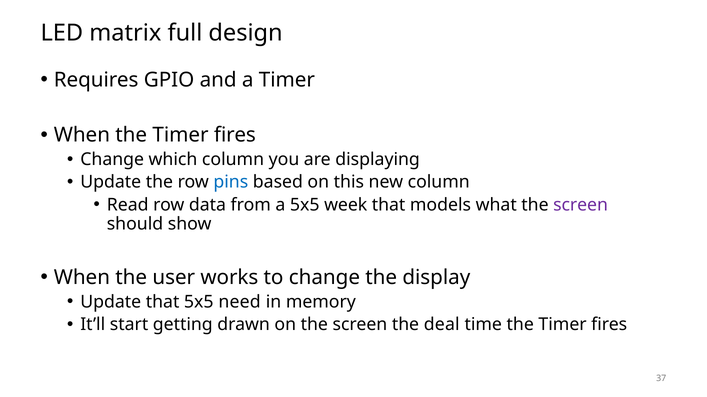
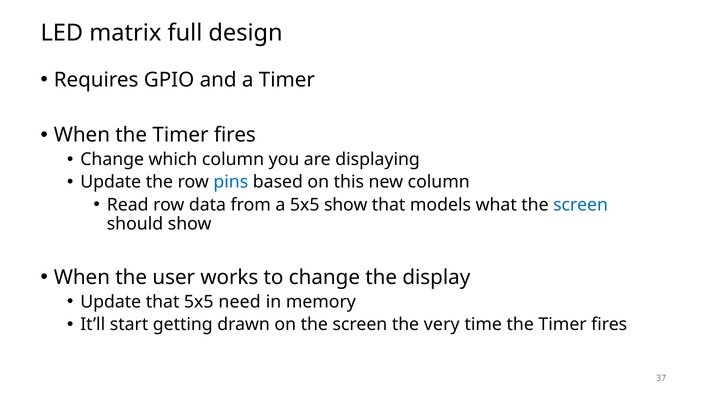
5x5 week: week -> show
screen at (581, 205) colour: purple -> blue
deal: deal -> very
